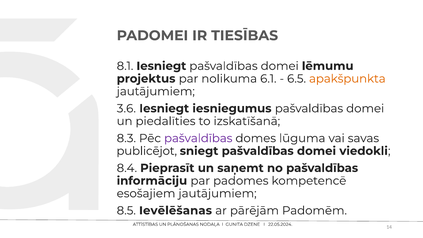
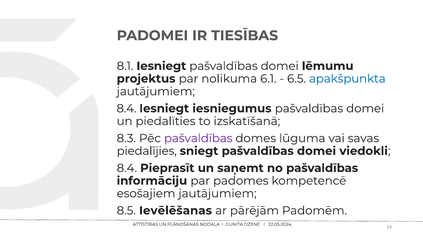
apakšpunkta colour: orange -> blue
3.6 at (126, 108): 3.6 -> 8.4
publicējot: publicējot -> piedalījies
